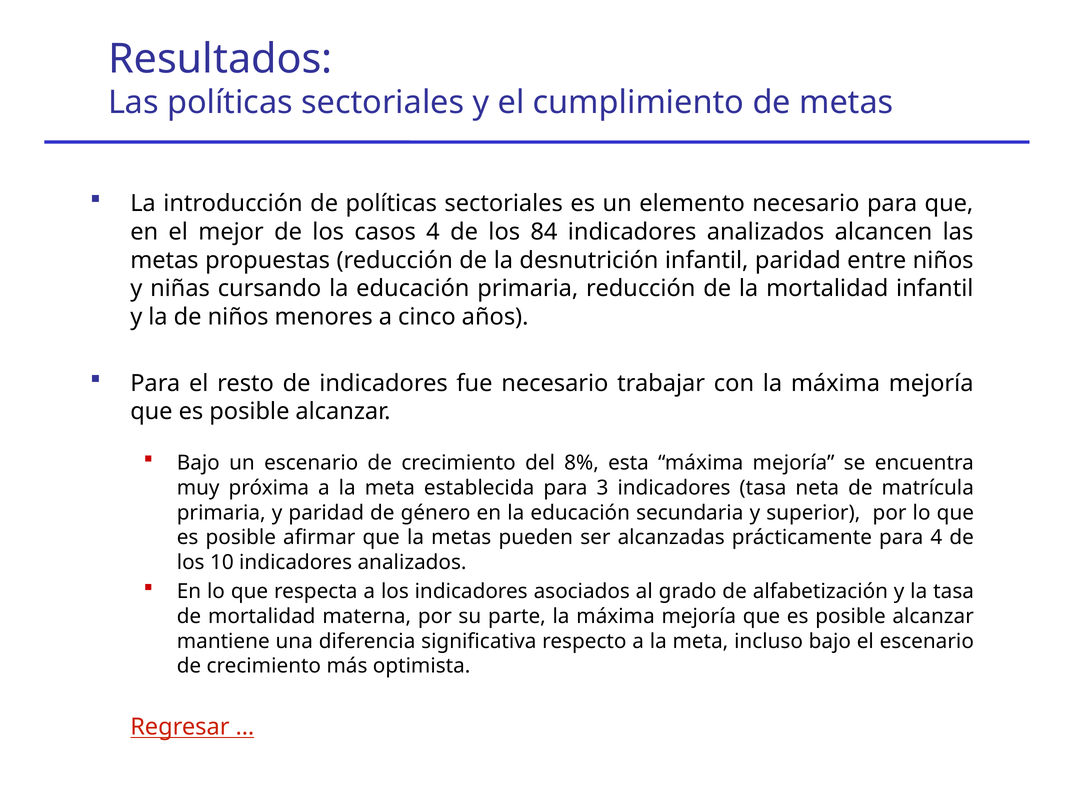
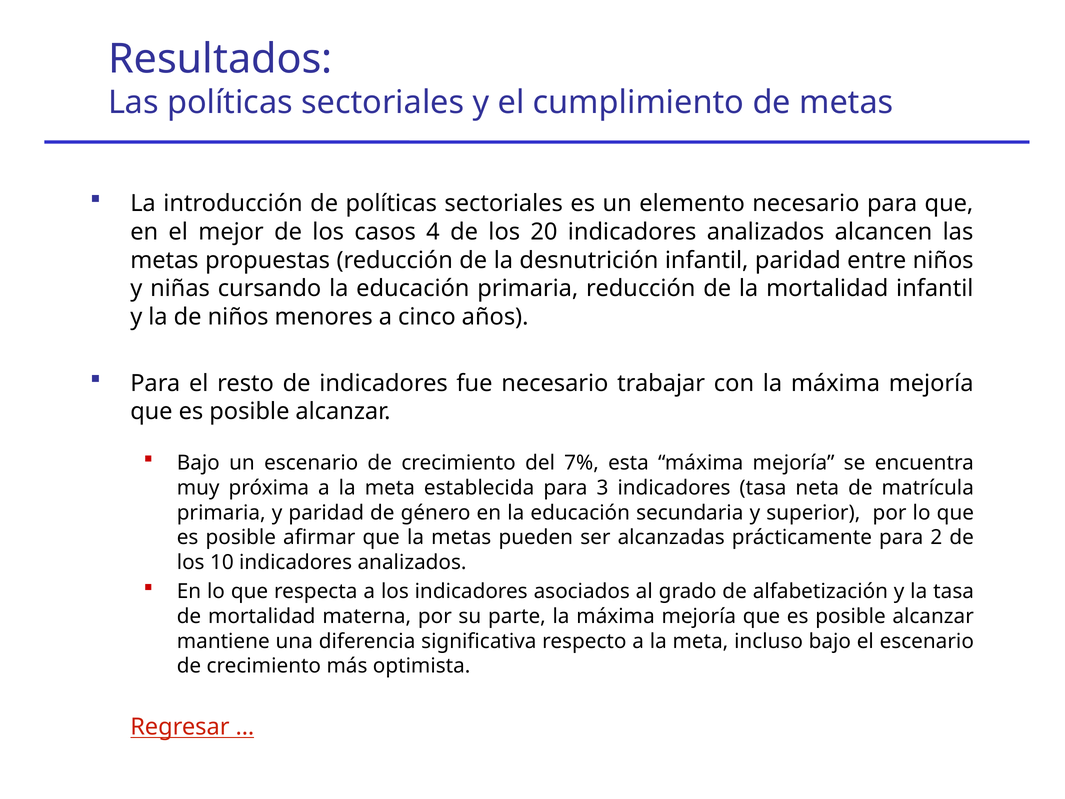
84: 84 -> 20
8%: 8% -> 7%
para 4: 4 -> 2
